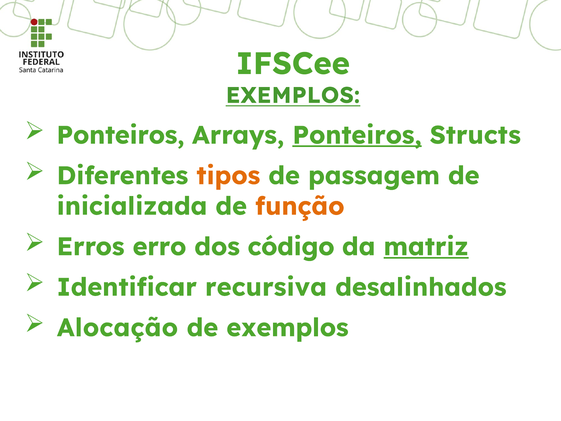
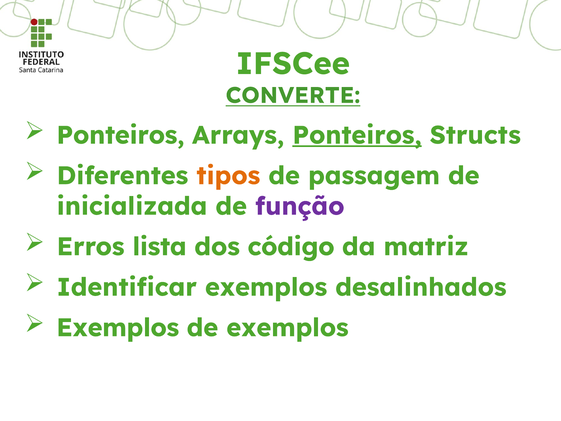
EXEMPLOS at (293, 95): EXEMPLOS -> CONVERTE
função colour: orange -> purple
erro: erro -> lista
matriz underline: present -> none
Identificar recursiva: recursiva -> exemplos
Alocação at (117, 328): Alocação -> Exemplos
